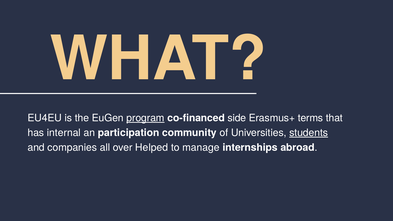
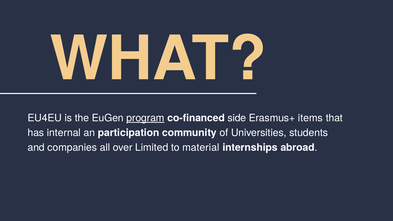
terms: terms -> items
students underline: present -> none
Helped: Helped -> Limited
manage: manage -> material
